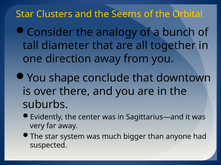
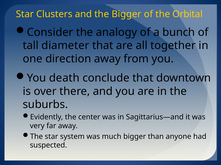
the Seems: Seems -> Bigger
shape: shape -> death
